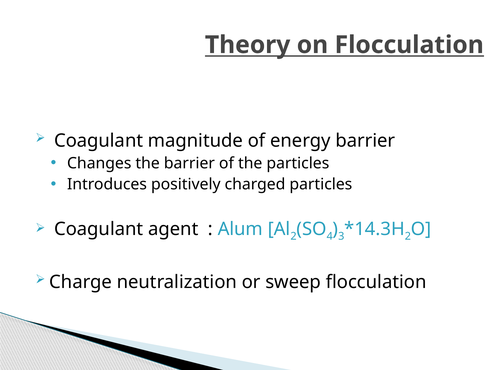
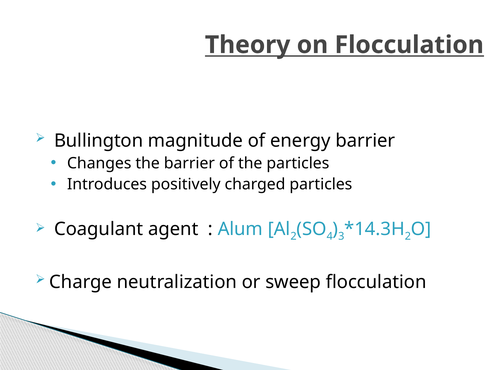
Coagulant at (99, 140): Coagulant -> Bullington
